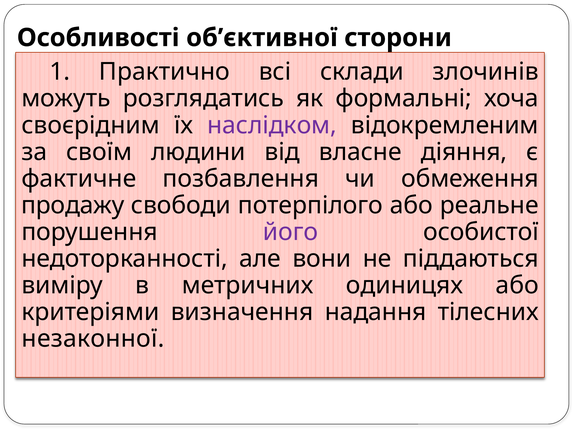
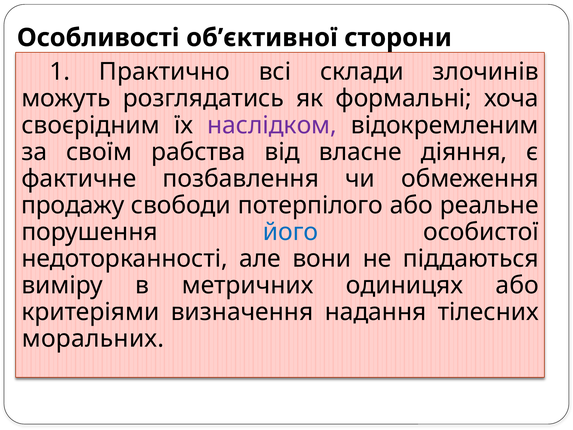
людини: людини -> рабства
його colour: purple -> blue
незаконної: незаконної -> моральних
